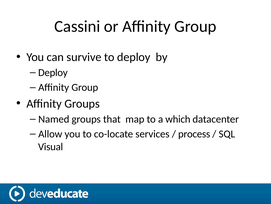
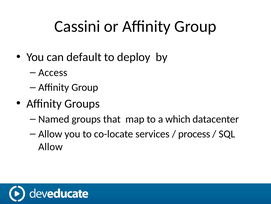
survive: survive -> default
Deploy at (53, 72): Deploy -> Access
Visual at (51, 146): Visual -> Allow
